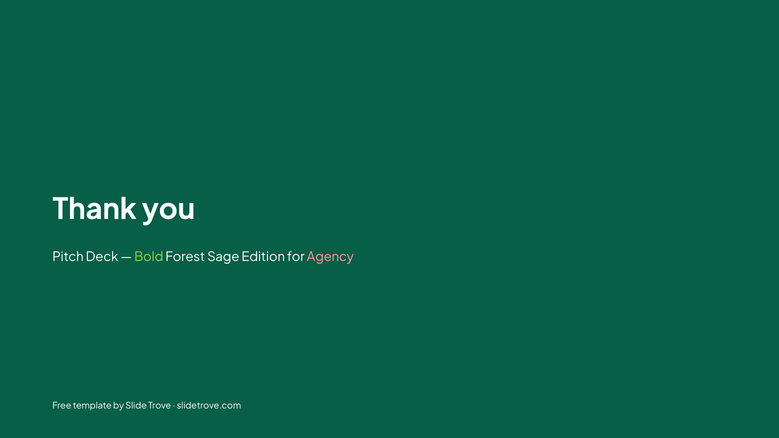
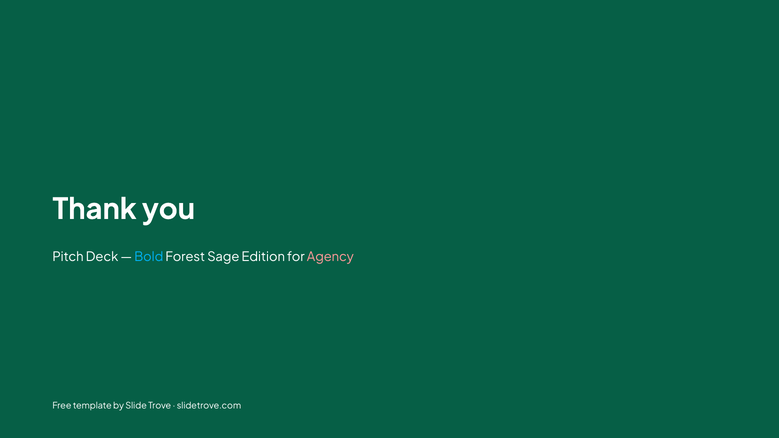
Bold colour: light green -> light blue
